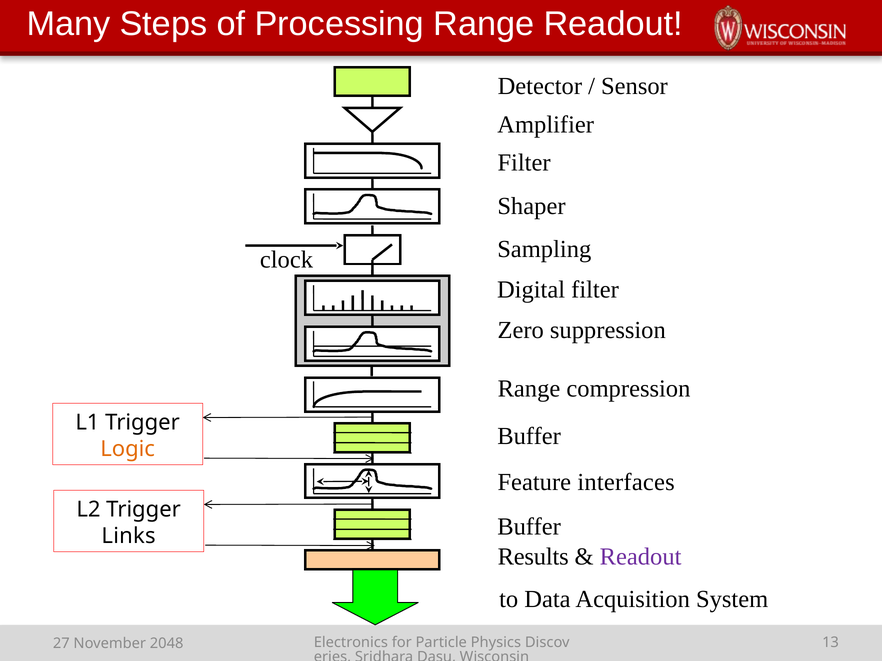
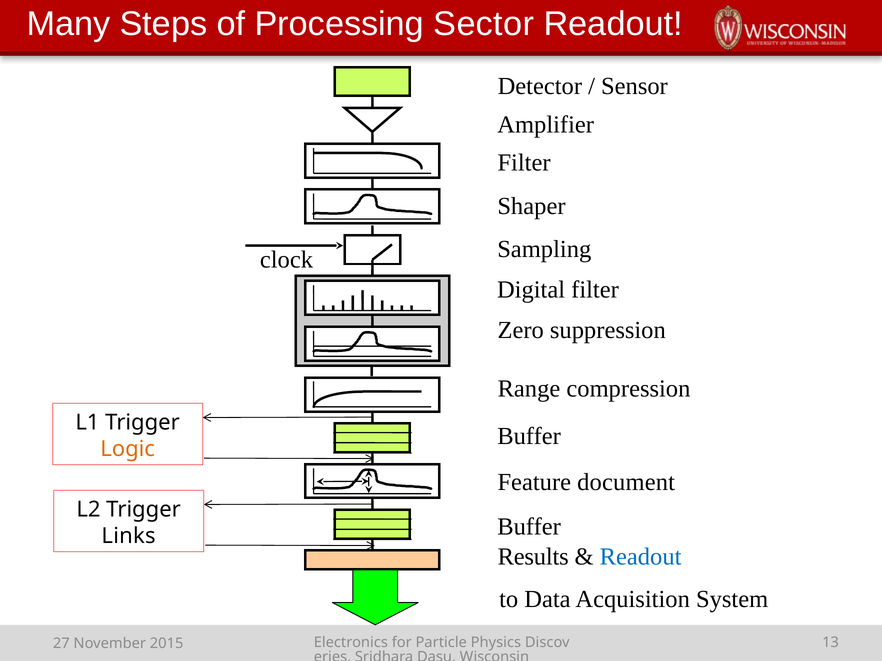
Processing Range: Range -> Sector
interfaces: interfaces -> document
Readout at (641, 557) colour: purple -> blue
2048: 2048 -> 2015
